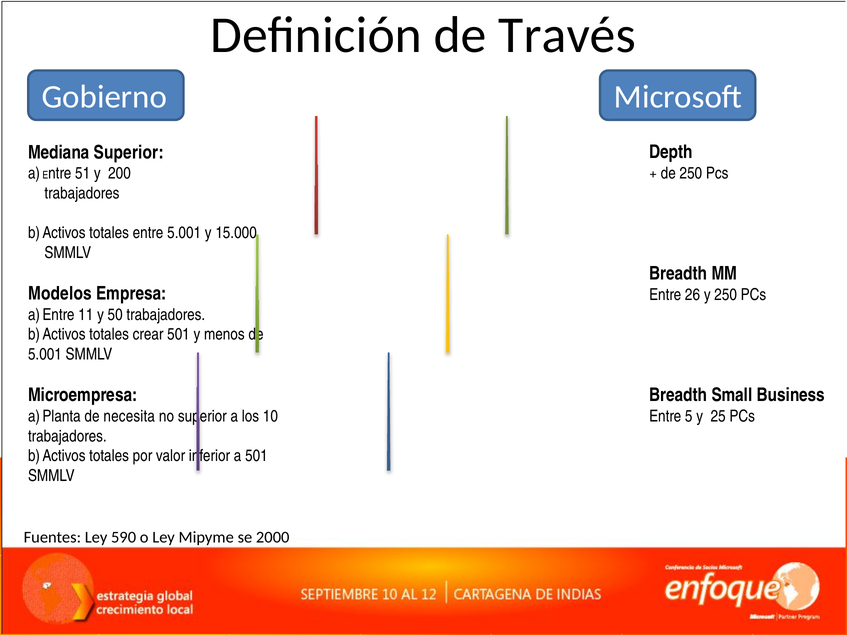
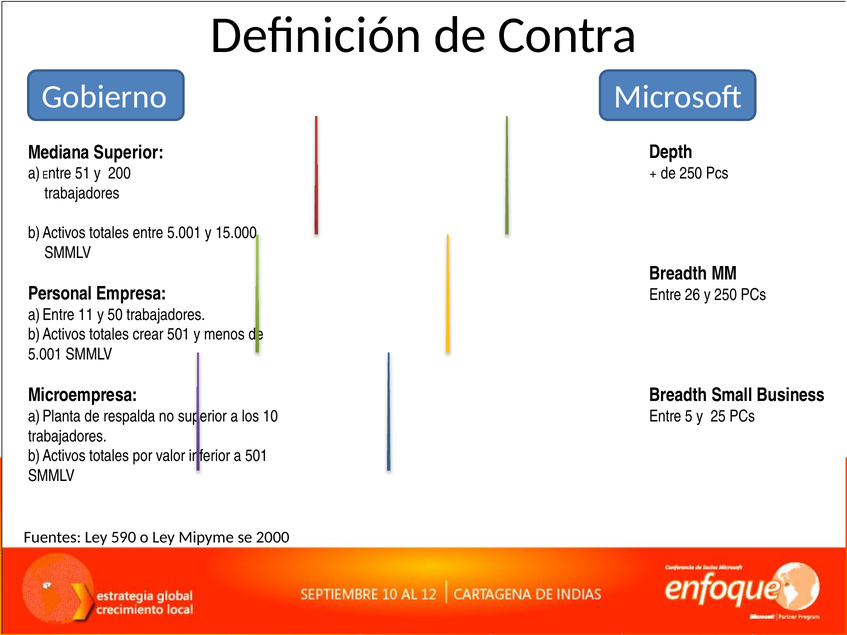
Través: Través -> Contra
Modelos: Modelos -> Personal
necesita: necesita -> respalda
